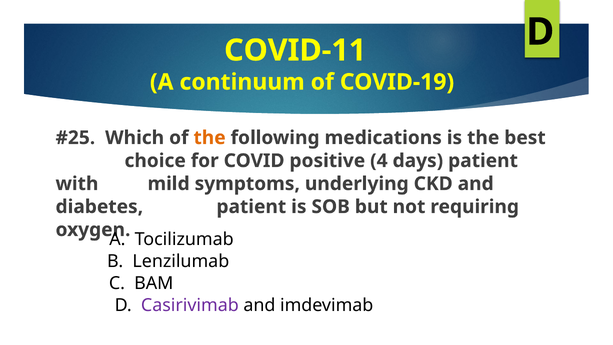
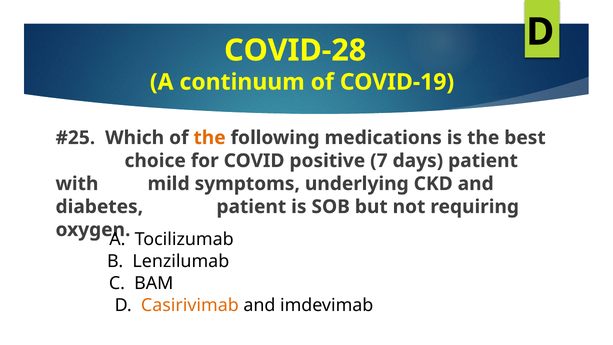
COVID-11: COVID-11 -> COVID-28
4: 4 -> 7
Casirivimab colour: purple -> orange
